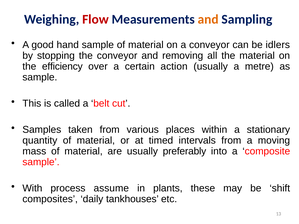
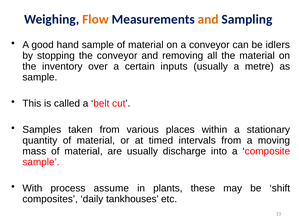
Flow colour: red -> orange
efficiency: efficiency -> inventory
action: action -> inputs
preferably: preferably -> discharge
